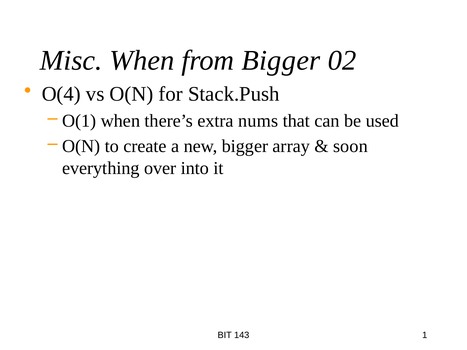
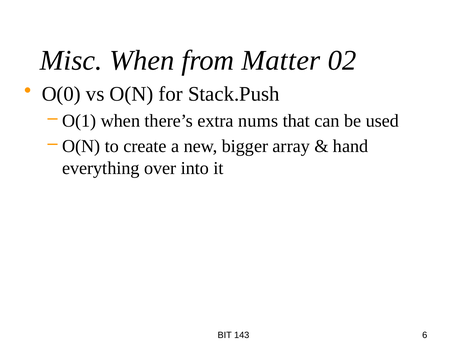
from Bigger: Bigger -> Matter
O(4: O(4 -> O(0
soon: soon -> hand
1: 1 -> 6
